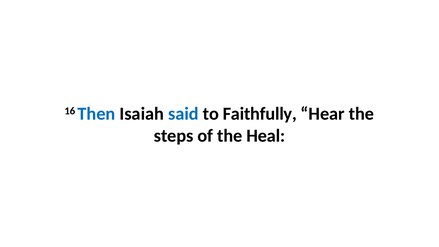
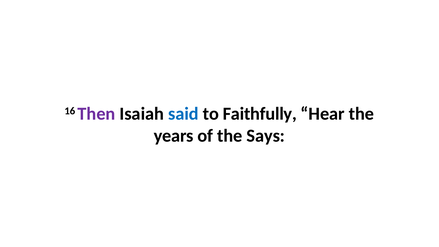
Then colour: blue -> purple
steps: steps -> years
Heal: Heal -> Says
